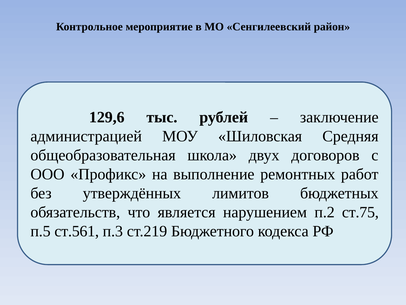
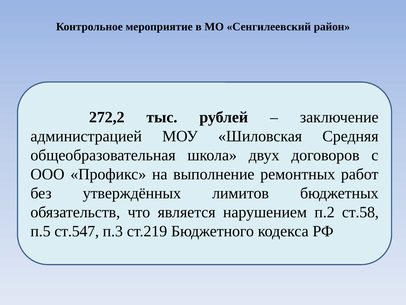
129,6: 129,6 -> 272,2
ст.75: ст.75 -> ст.58
ст.561: ст.561 -> ст.547
